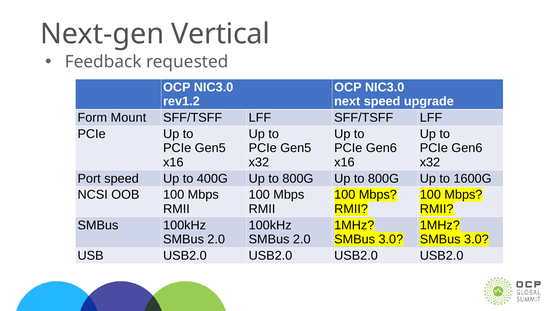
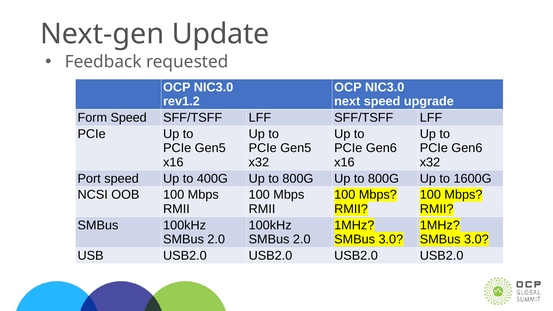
Vertical: Vertical -> Update
Form Mount: Mount -> Speed
